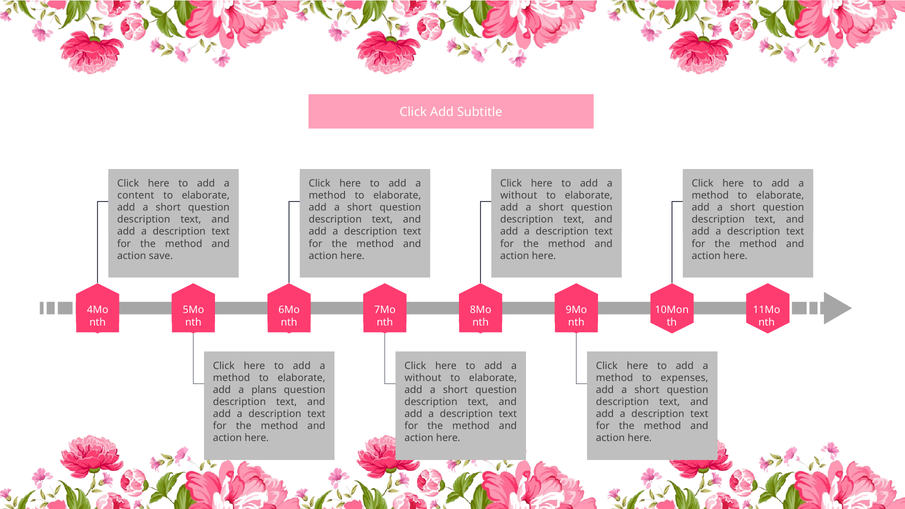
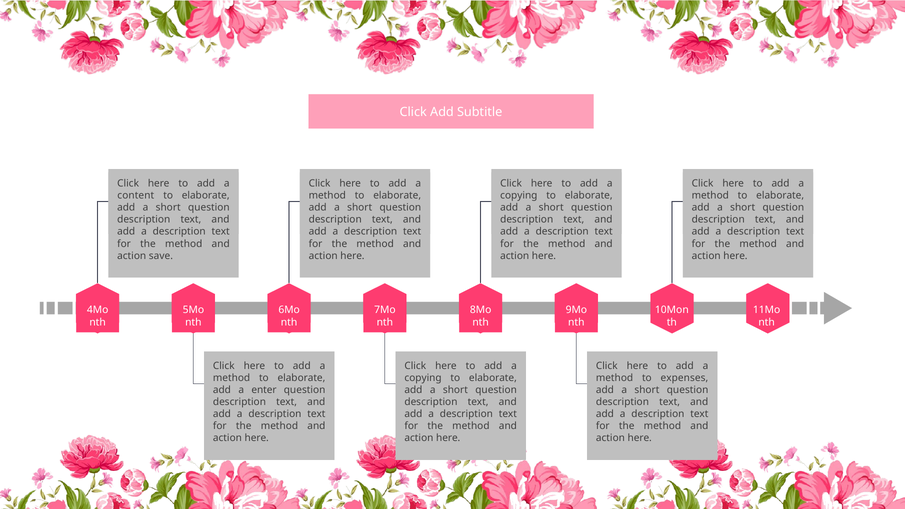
without at (519, 196): without -> copying
without at (423, 378): without -> copying
plans: plans -> enter
